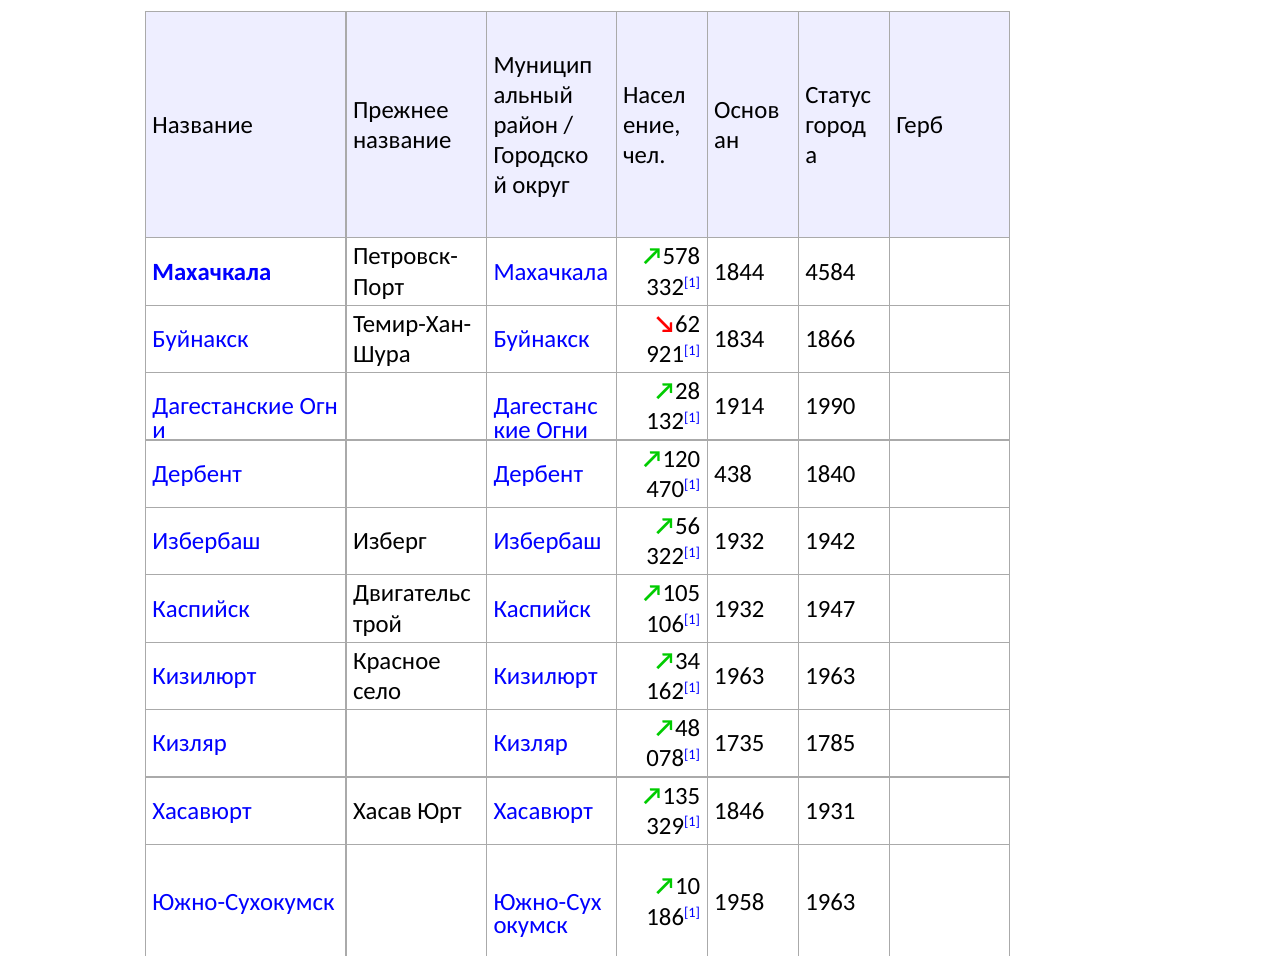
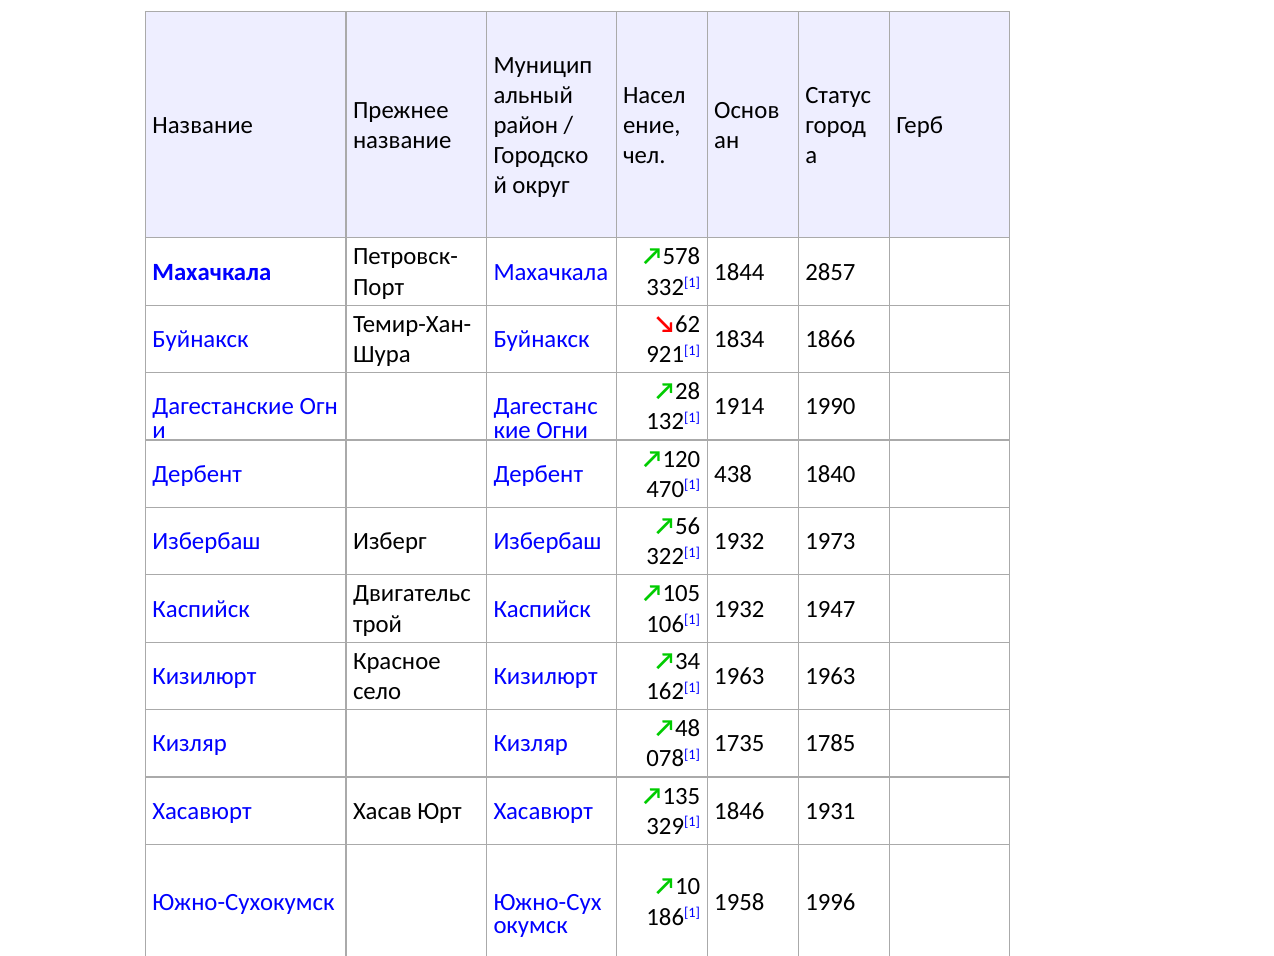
4584: 4584 -> 2857
1942: 1942 -> 1973
1958 1963: 1963 -> 1996
